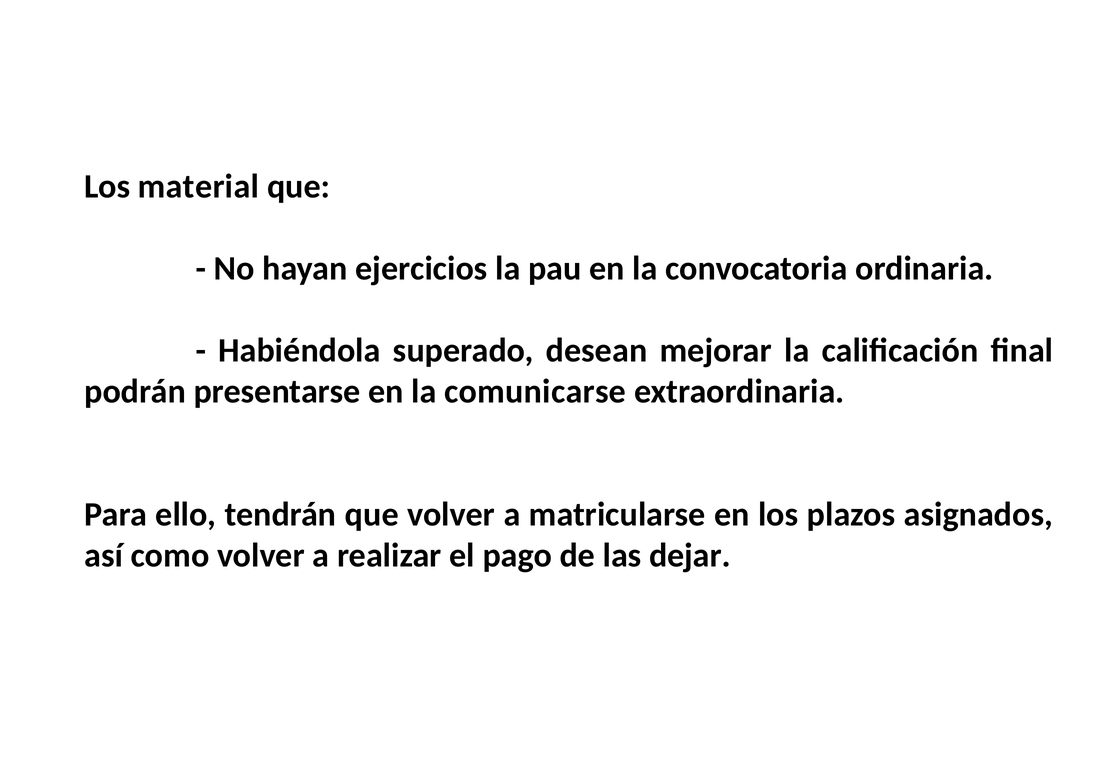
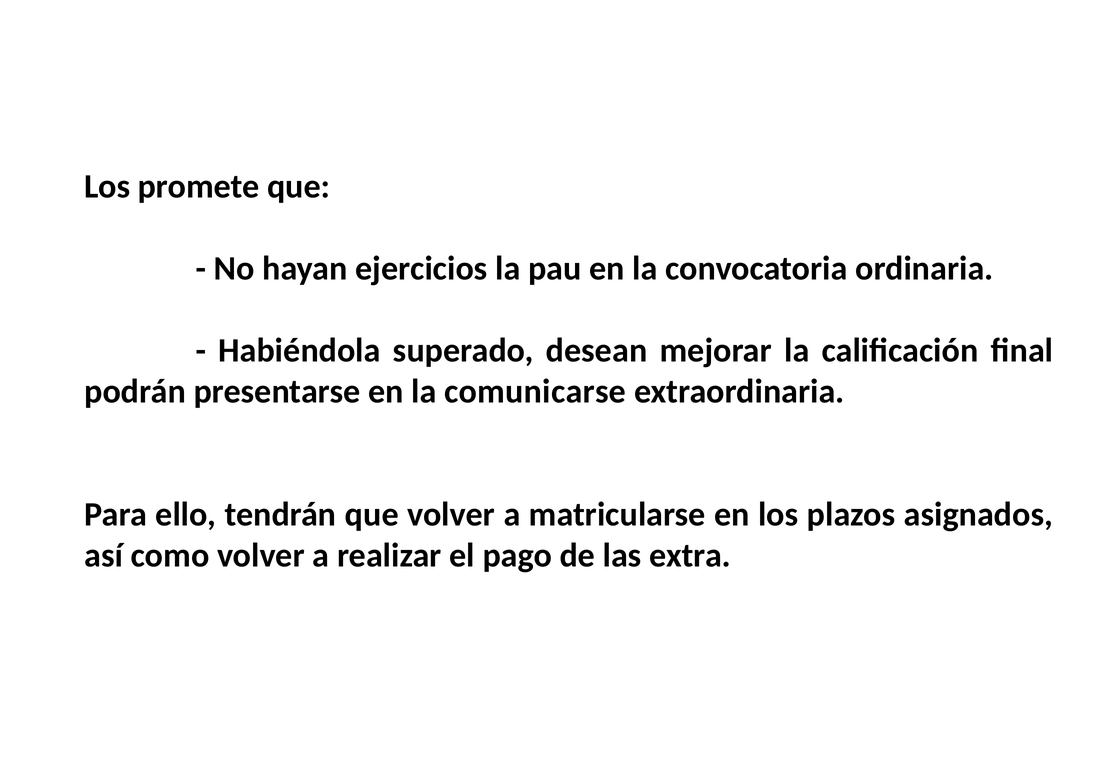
material: material -> promete
dejar: dejar -> extra
